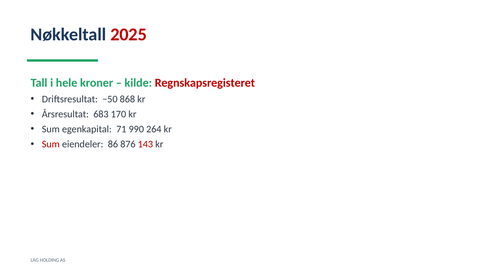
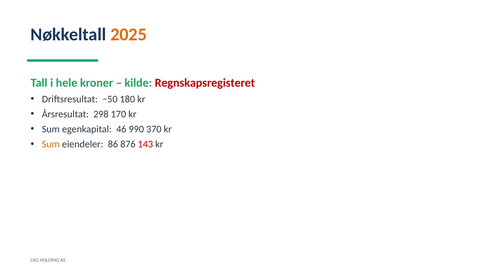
2025 colour: red -> orange
868: 868 -> 180
683: 683 -> 298
71: 71 -> 46
264: 264 -> 370
Sum at (51, 144) colour: red -> orange
